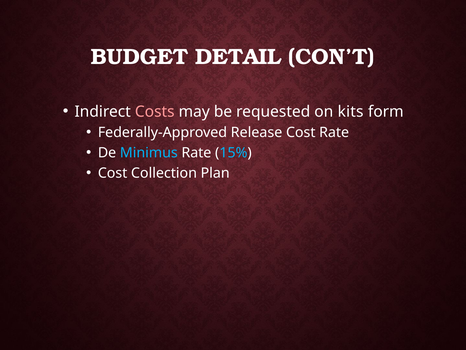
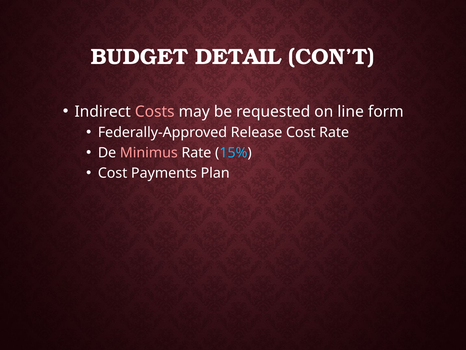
kits: kits -> line
Minimus colour: light blue -> pink
Collection: Collection -> Payments
